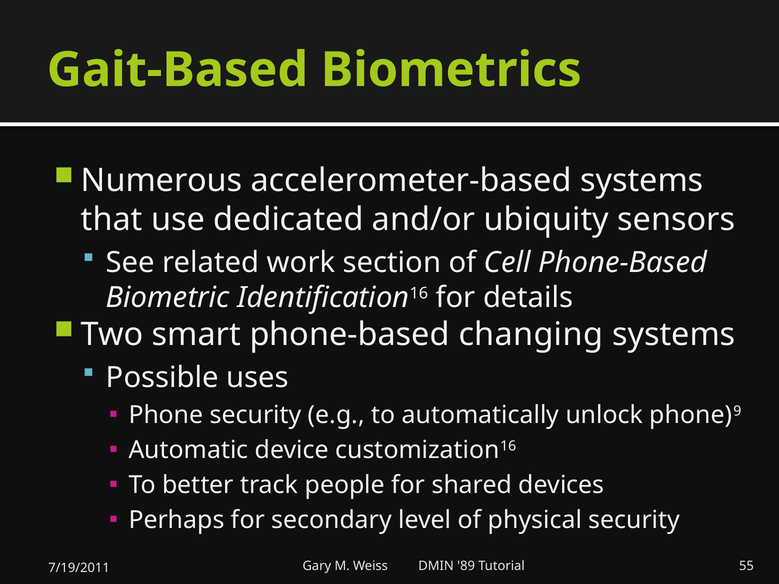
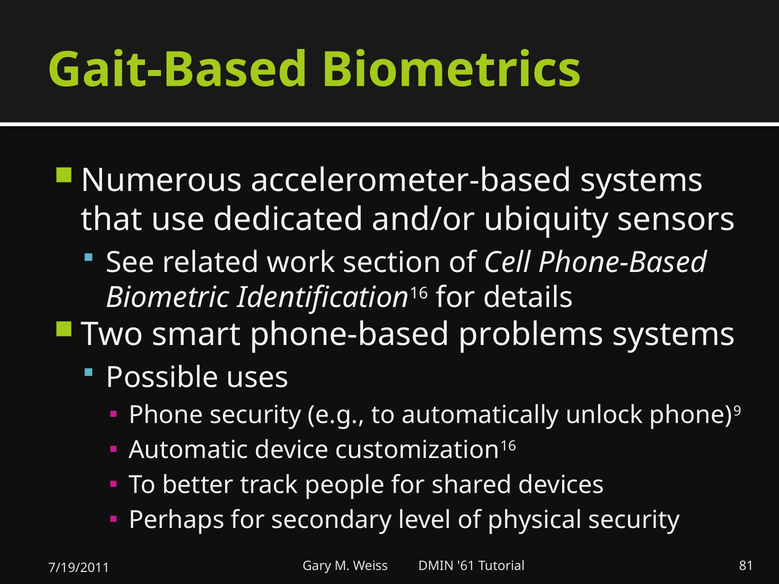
changing: changing -> problems
89: 89 -> 61
55: 55 -> 81
